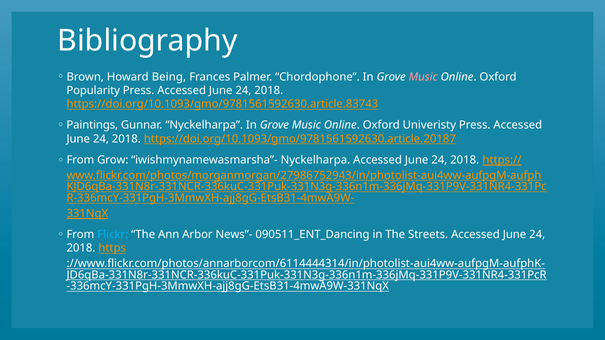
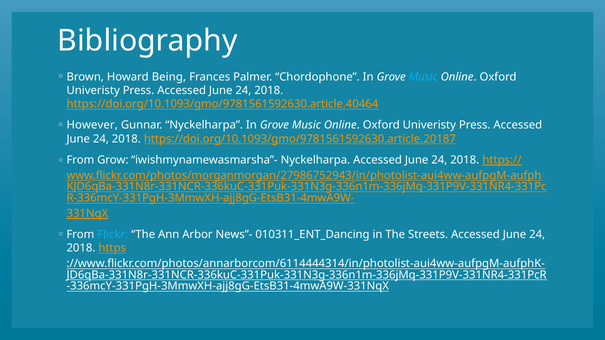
Music at (423, 77) colour: pink -> light blue
Popularity at (93, 91): Popularity -> Univeristy
https://doi.org/10.1093/gmo/9781561592630.article.83743: https://doi.org/10.1093/gmo/9781561592630.article.83743 -> https://doi.org/10.1093/gmo/9781561592630.article.40464
Paintings: Paintings -> However
090511_ENT_Dancing: 090511_ENT_Dancing -> 010311_ENT_Dancing
